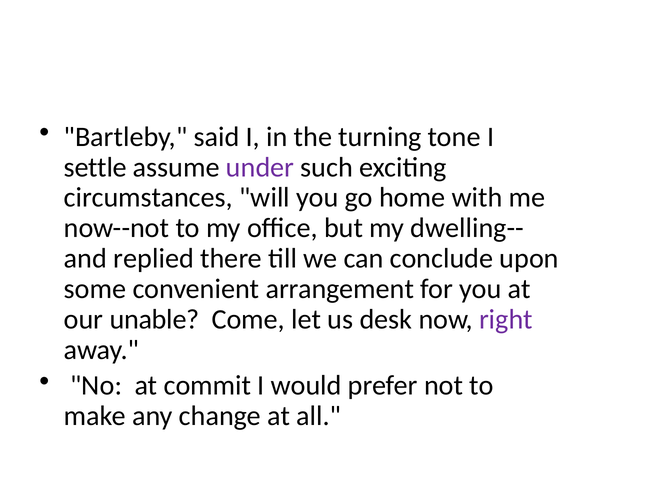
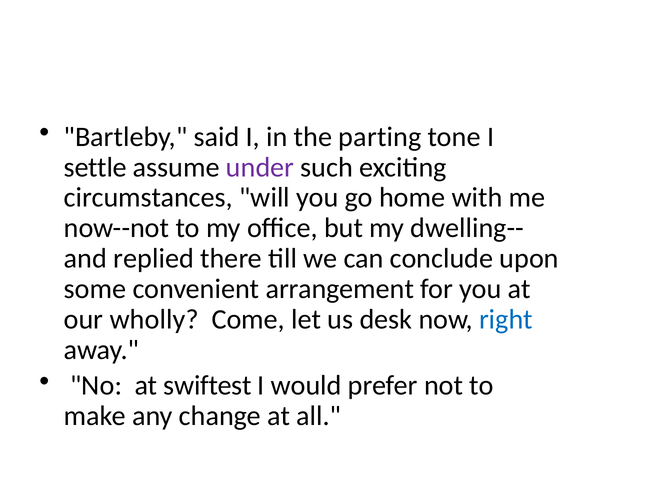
turning: turning -> parting
unable: unable -> wholly
right colour: purple -> blue
commit: commit -> swiftest
